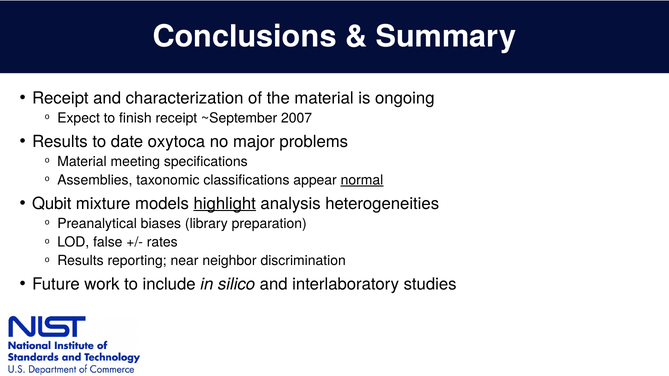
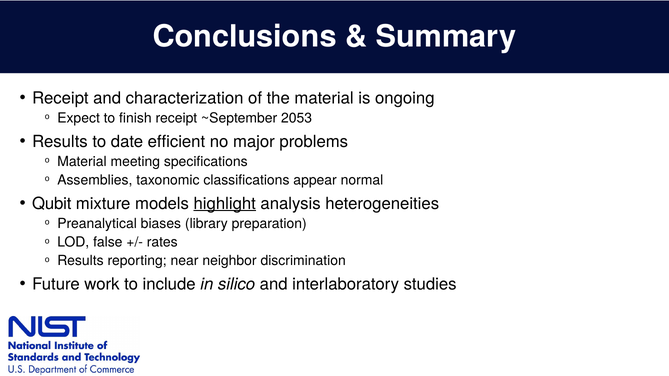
2007: 2007 -> 2053
oxytoca: oxytoca -> efficient
normal underline: present -> none
